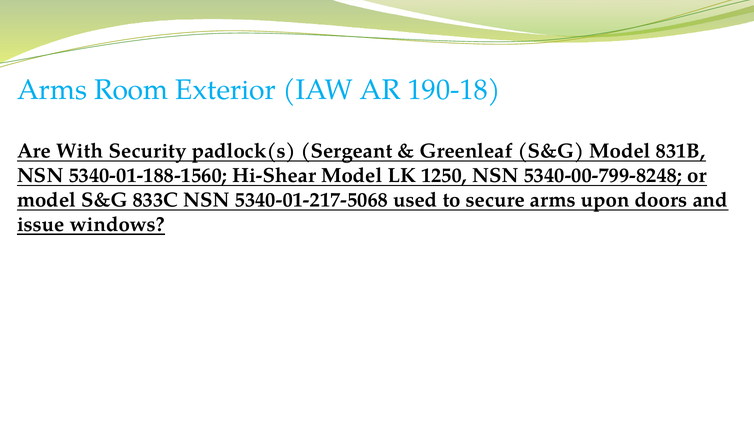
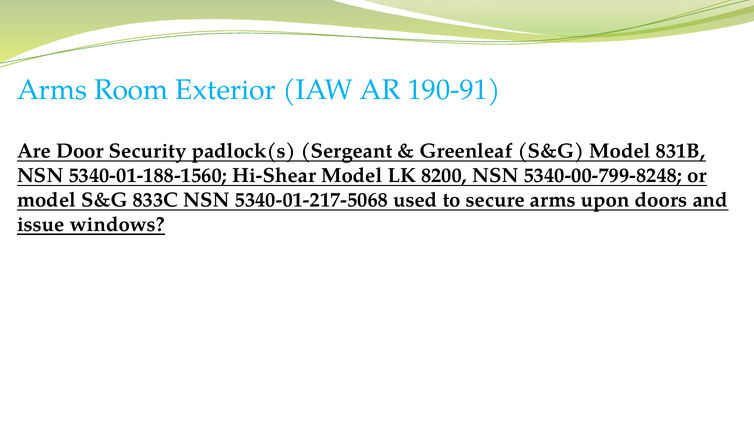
190-18: 190-18 -> 190-91
With: With -> Door
1250: 1250 -> 8200
